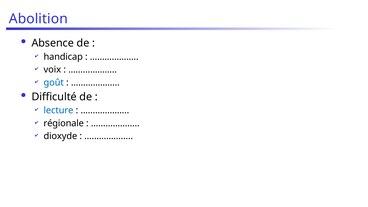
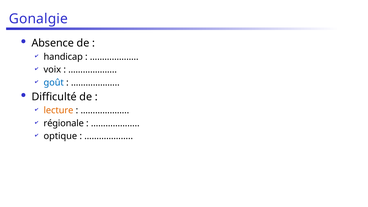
Abolition: Abolition -> Gonalgie
lecture colour: blue -> orange
dioxyde: dioxyde -> optique
